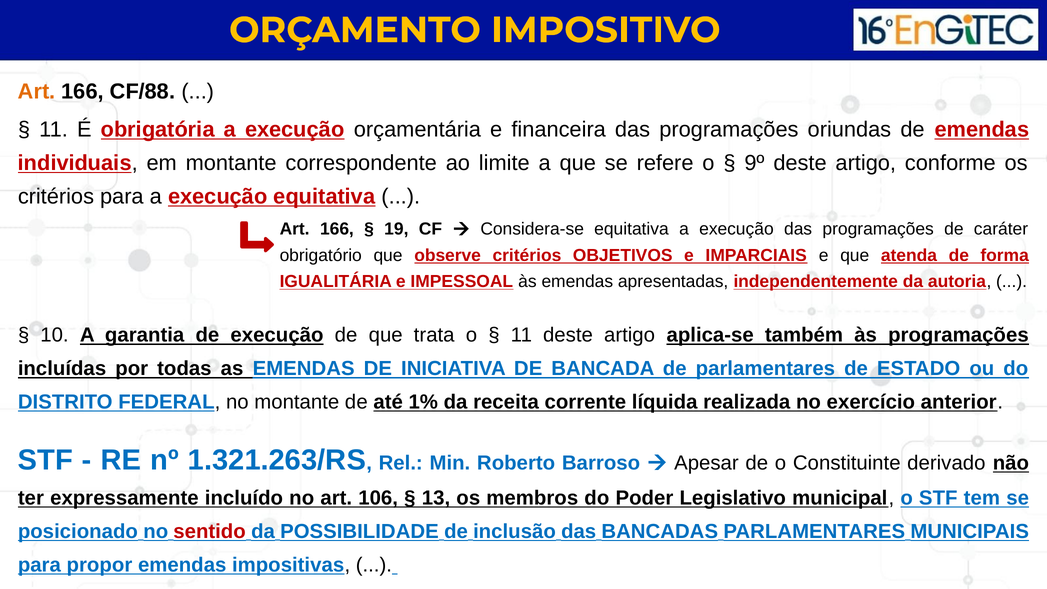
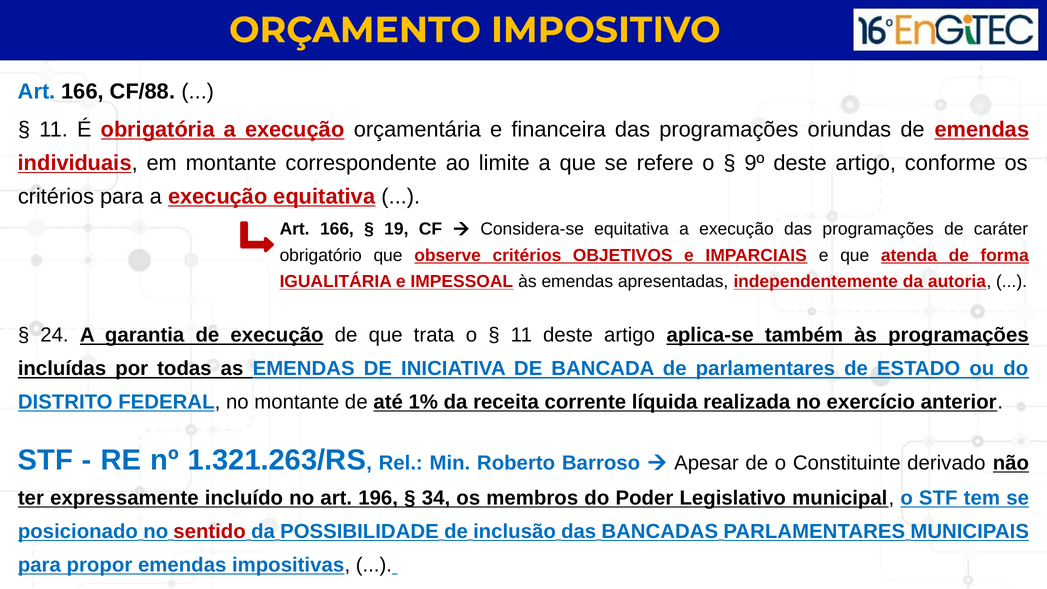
Art at (37, 92) colour: orange -> blue
10: 10 -> 24
106: 106 -> 196
13: 13 -> 34
